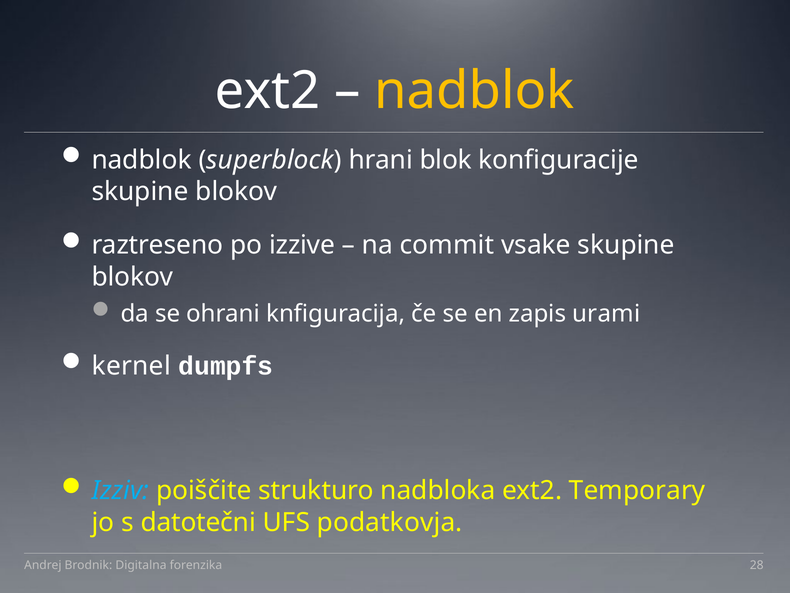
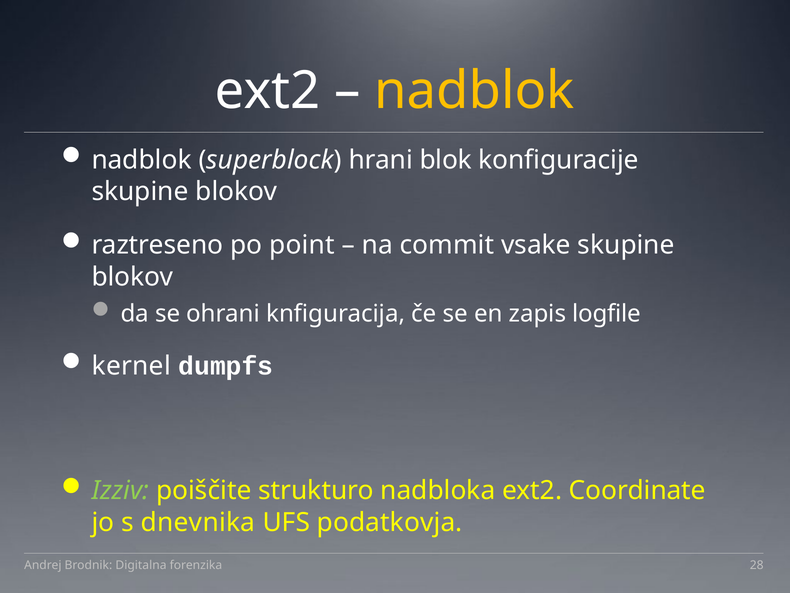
izzive: izzive -> point
urami: urami -> logfile
Izziv colour: light blue -> light green
Temporary: Temporary -> Coordinate
datotečni: datotečni -> dnevnika
